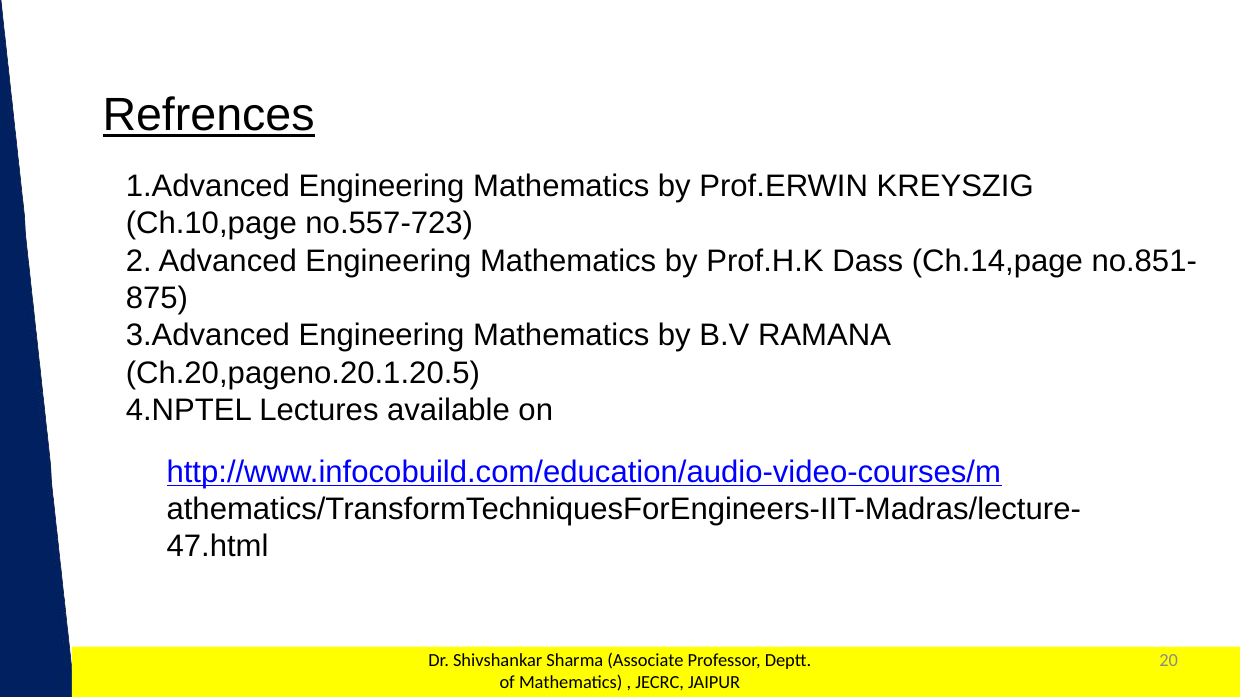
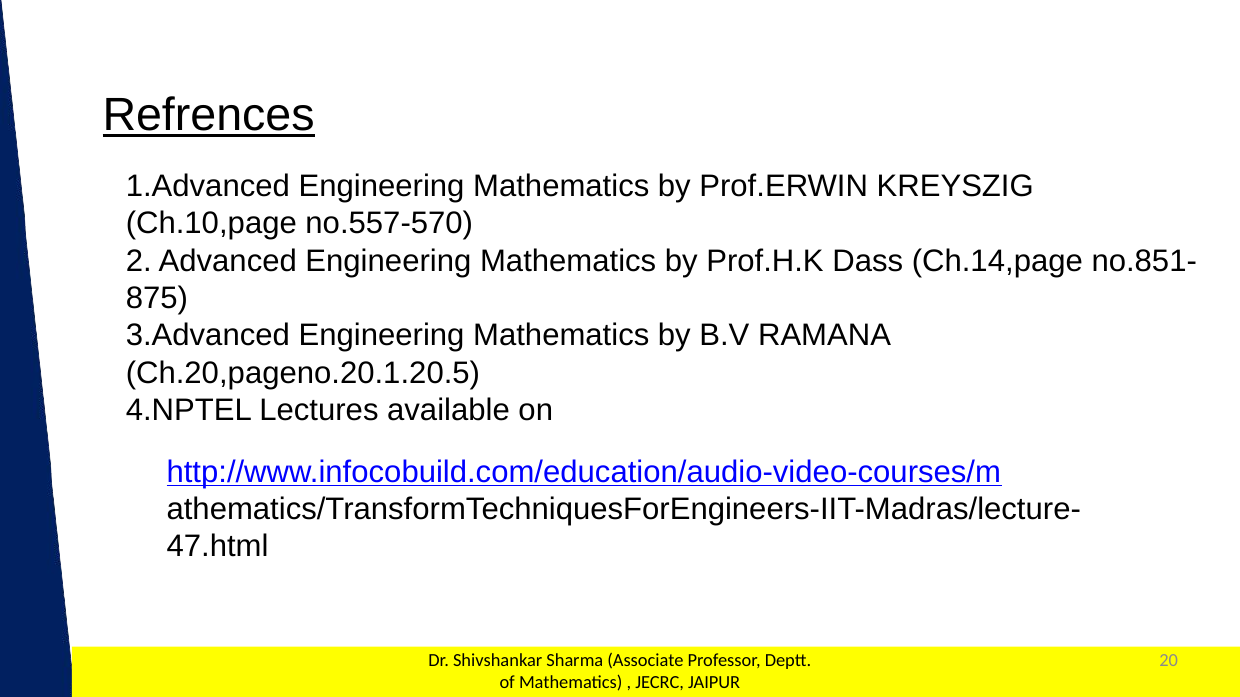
no.557-723: no.557-723 -> no.557-570
